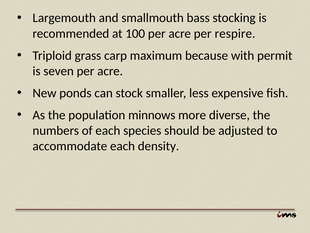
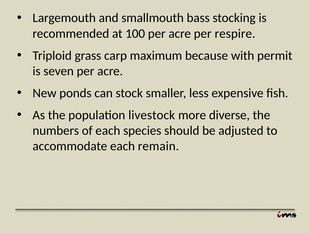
minnows: minnows -> livestock
density: density -> remain
